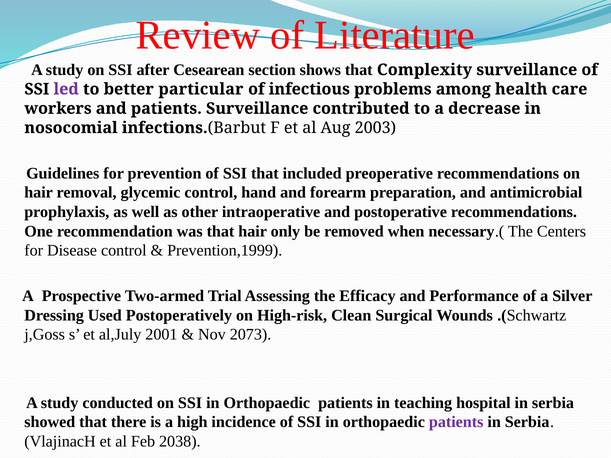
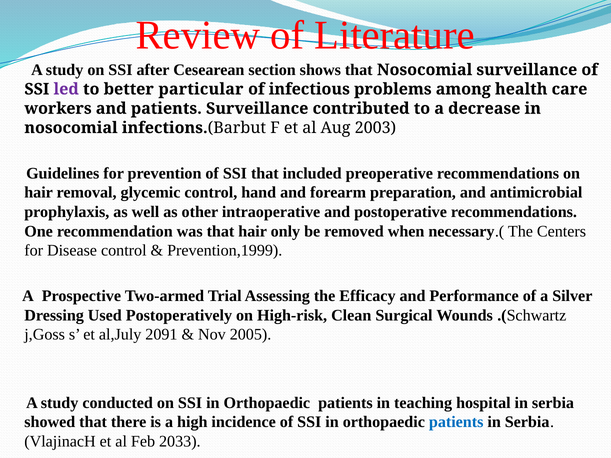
that Complexity: Complexity -> Nosocomial
2001: 2001 -> 2091
2073: 2073 -> 2005
patients at (456, 422) colour: purple -> blue
2038: 2038 -> 2033
